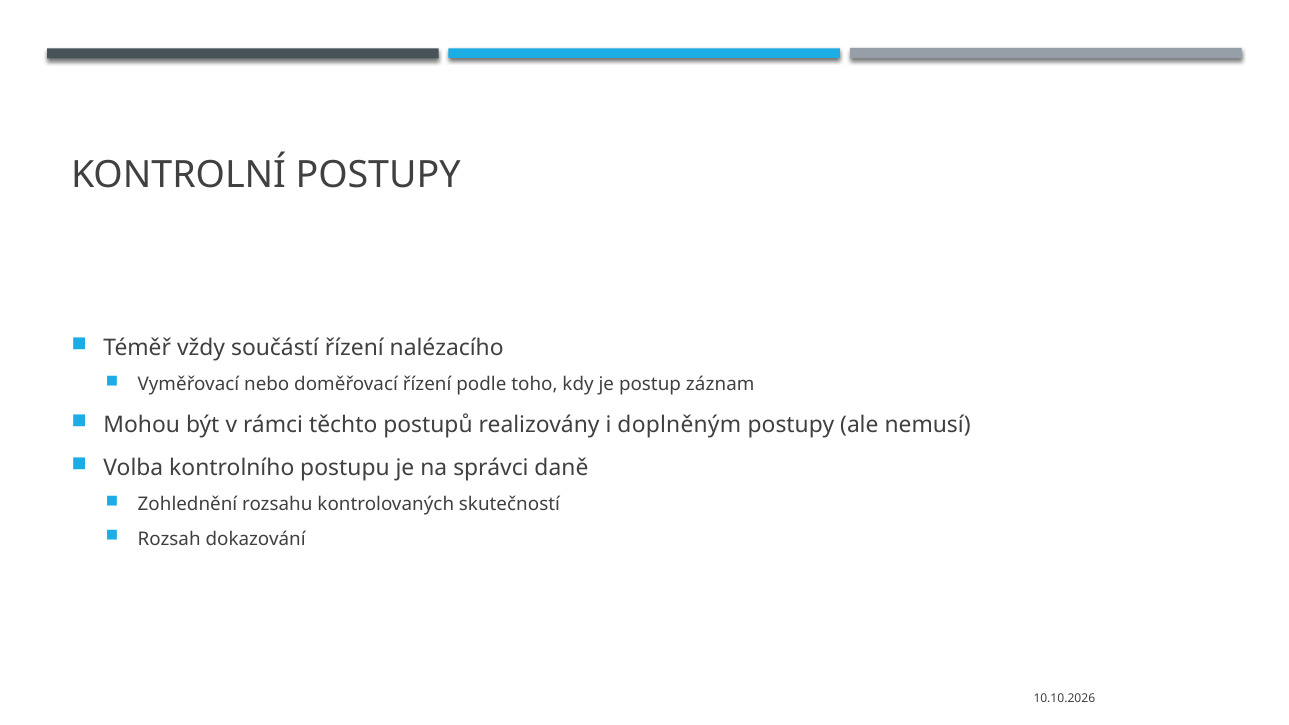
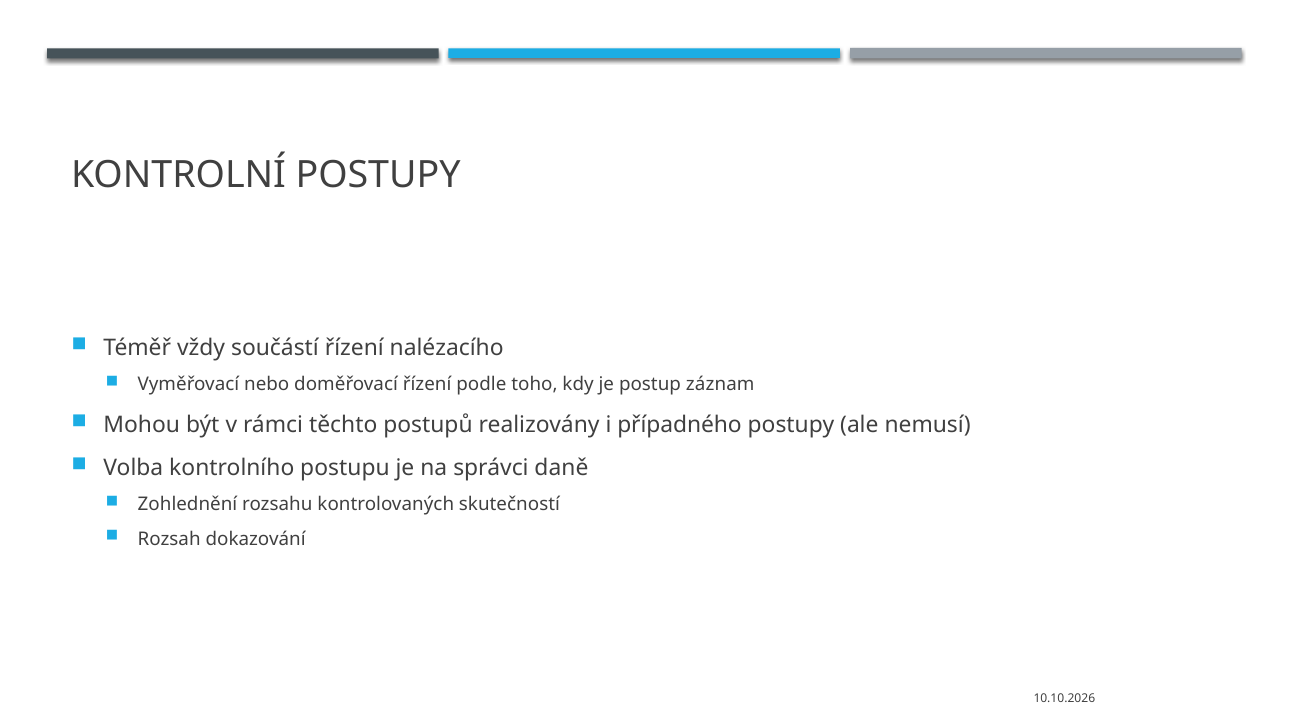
doplněným: doplněným -> případného
